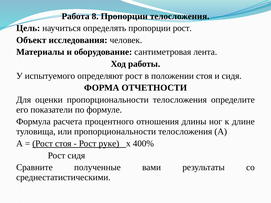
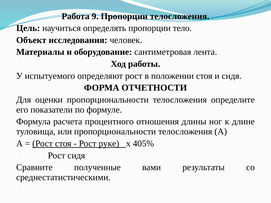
8: 8 -> 9
пропорции рост: рост -> тело
400%: 400% -> 405%
